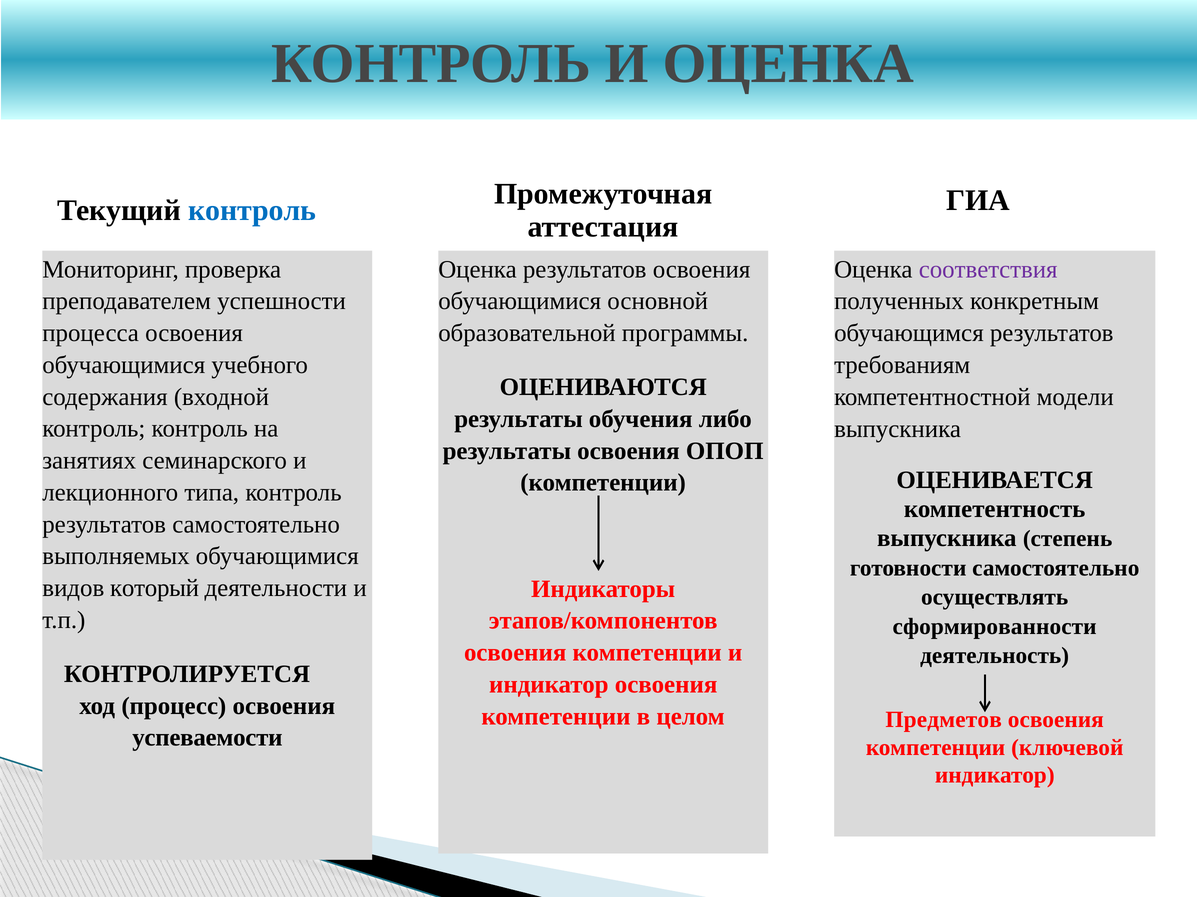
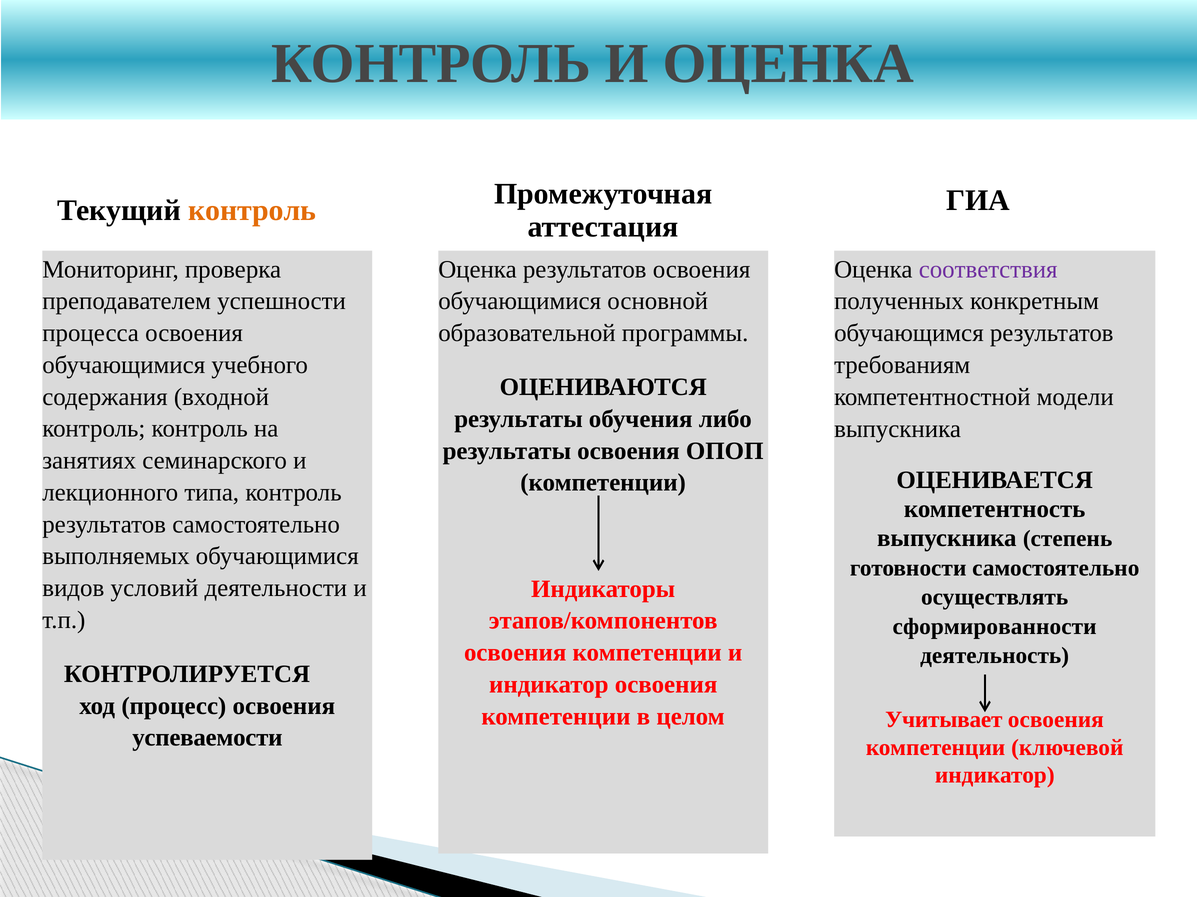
контроль at (252, 210) colour: blue -> orange
который: который -> условий
Предметов: Предметов -> Учитывает
